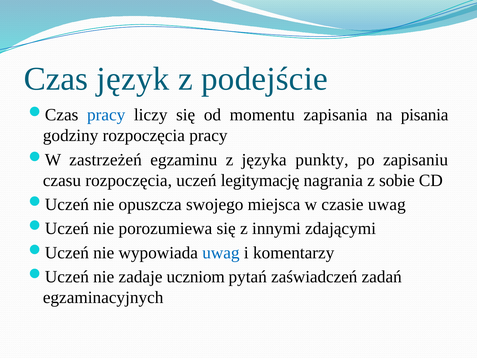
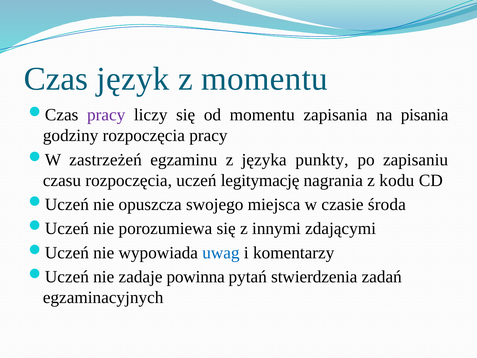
z podejście: podejście -> momentu
pracy at (106, 115) colour: blue -> purple
sobie: sobie -> kodu
czasie uwag: uwag -> środa
uczniom: uczniom -> powinna
zaświadczeń: zaświadczeń -> stwierdzenia
